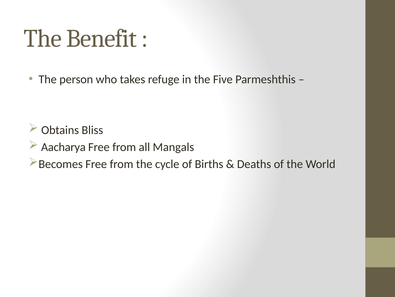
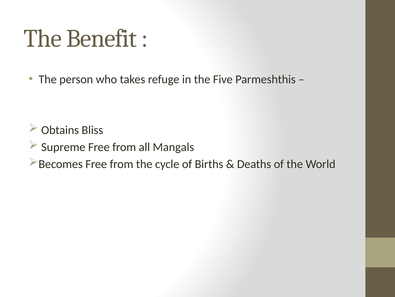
Aacharya: Aacharya -> Supreme
